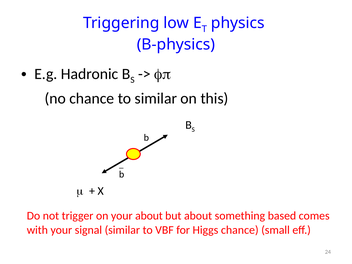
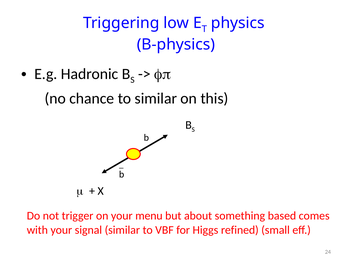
your about: about -> menu
Higgs chance: chance -> refined
